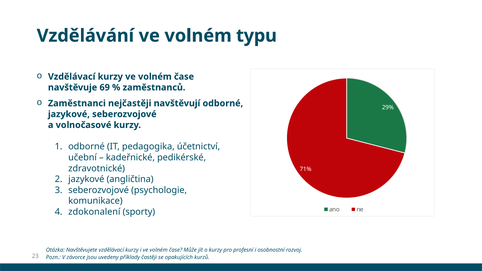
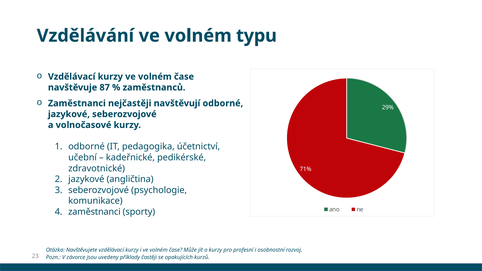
69: 69 -> 87
zdokonalení at (94, 212): zdokonalení -> zaměstnanci
